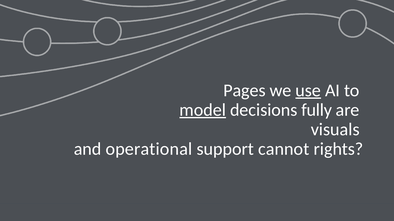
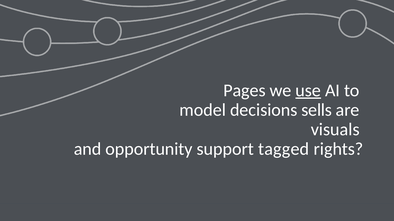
model underline: present -> none
fully: fully -> sells
operational: operational -> opportunity
cannot: cannot -> tagged
